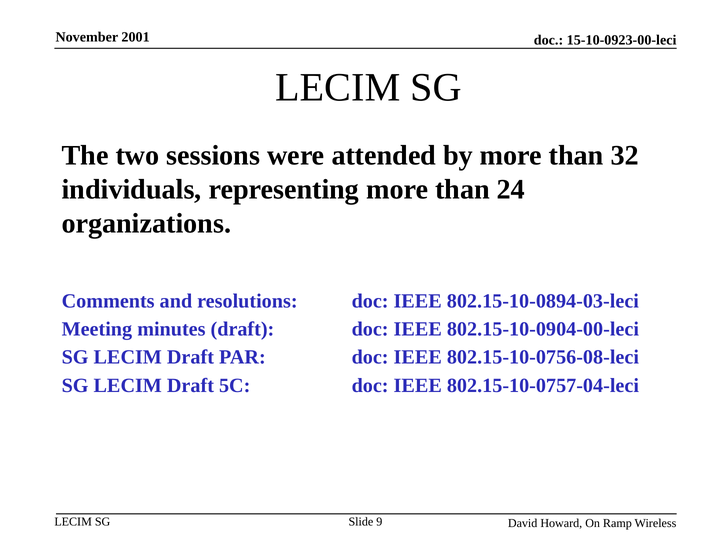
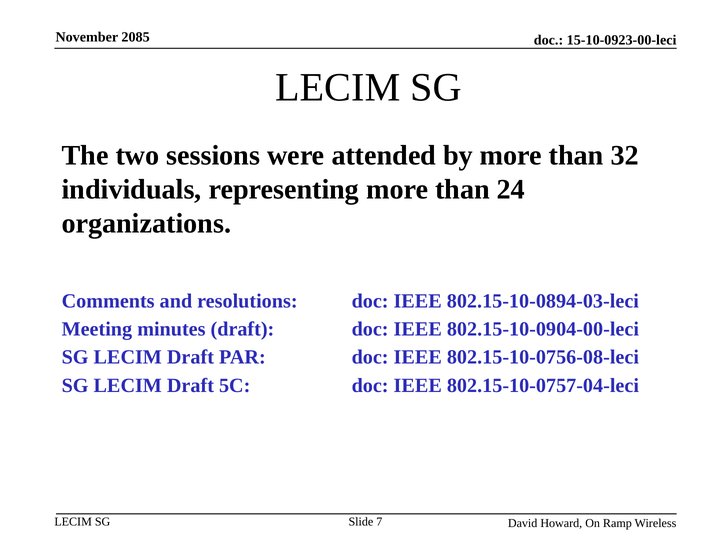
2001: 2001 -> 2085
9: 9 -> 7
